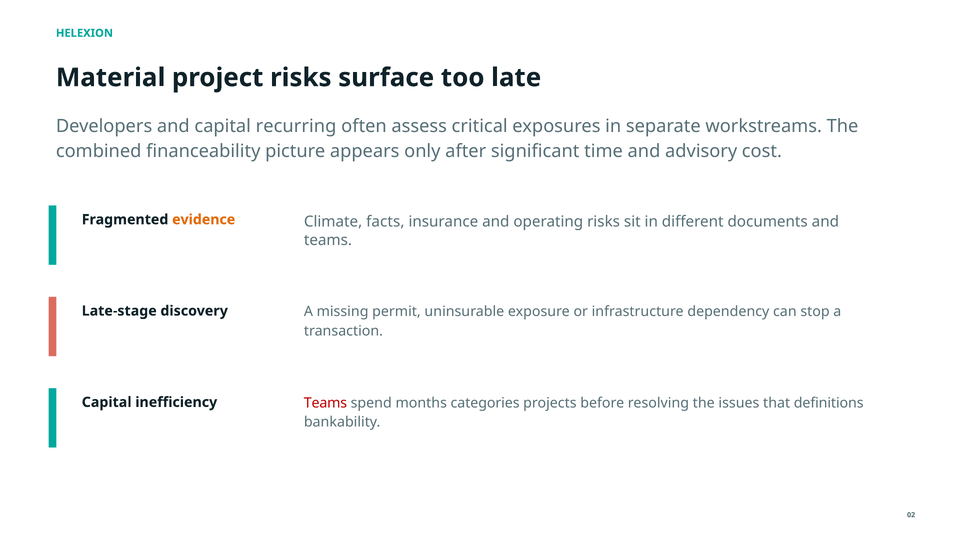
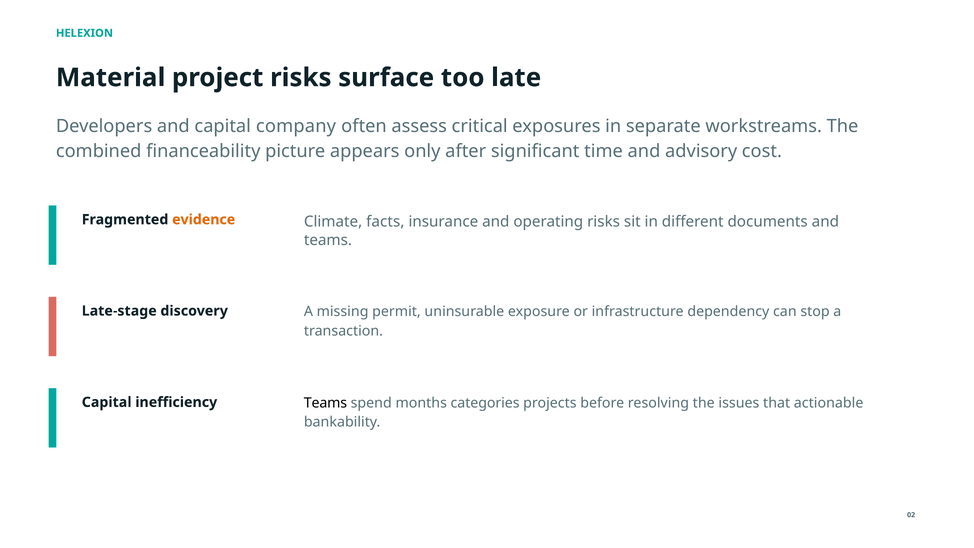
recurring: recurring -> company
Teams at (325, 403) colour: red -> black
definitions: definitions -> actionable
